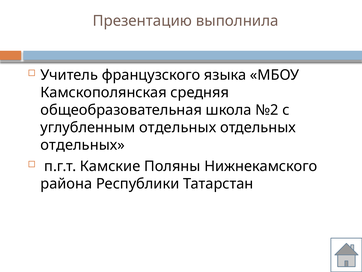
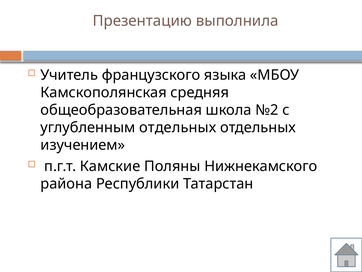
отдельных at (83, 145): отдельных -> изучением
